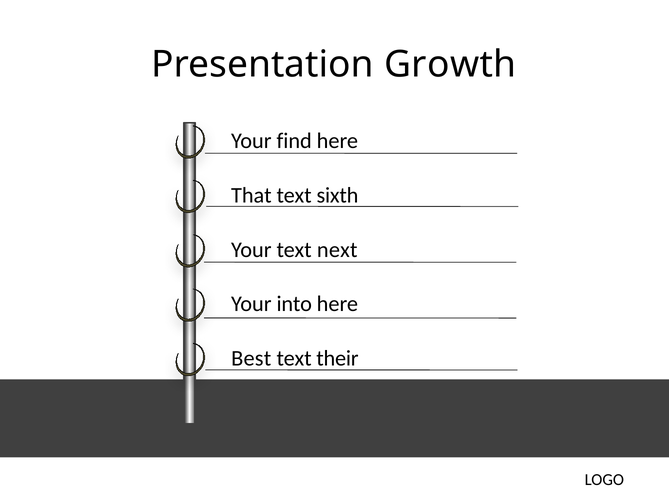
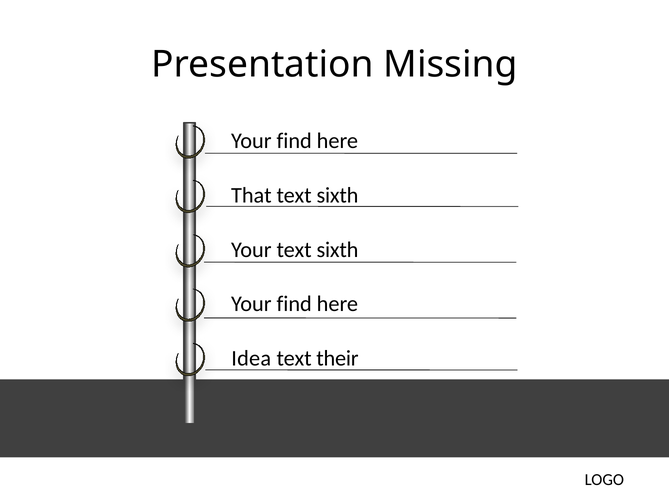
Growth: Growth -> Missing
Your text next: next -> sixth
into at (294, 304): into -> find
Best: Best -> Idea
